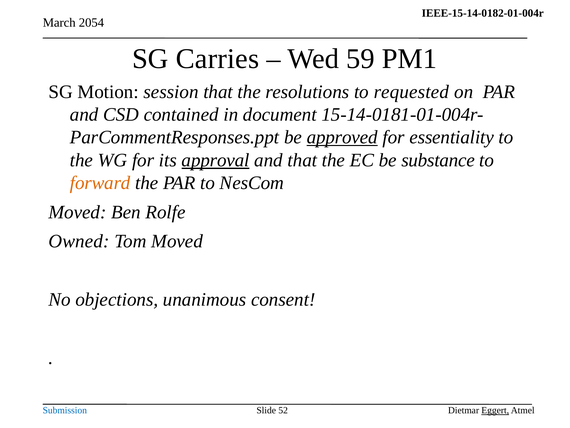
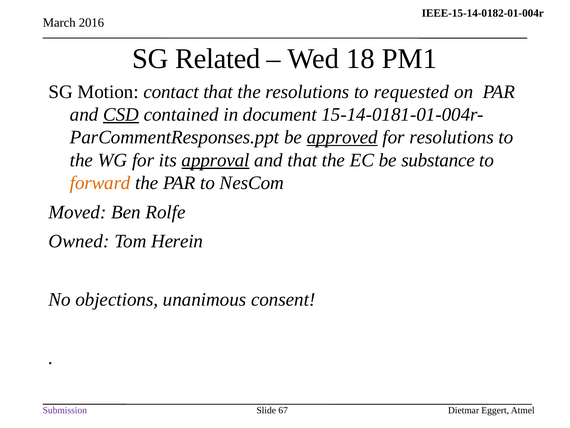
2054: 2054 -> 2016
Carries: Carries -> Related
59: 59 -> 18
session: session -> contact
CSD underline: none -> present
for essentiality: essentiality -> resolutions
Tom Moved: Moved -> Herein
Submission colour: blue -> purple
52: 52 -> 67
Eggert underline: present -> none
